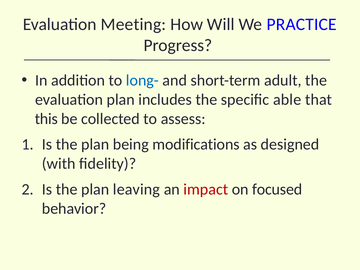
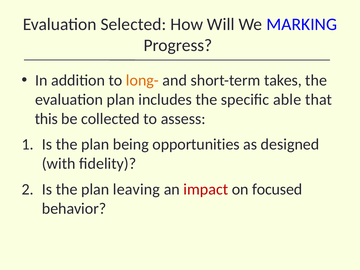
Meeting: Meeting -> Selected
PRACTICE: PRACTICE -> MARKING
long- colour: blue -> orange
adult: adult -> takes
modifications: modifications -> opportunities
